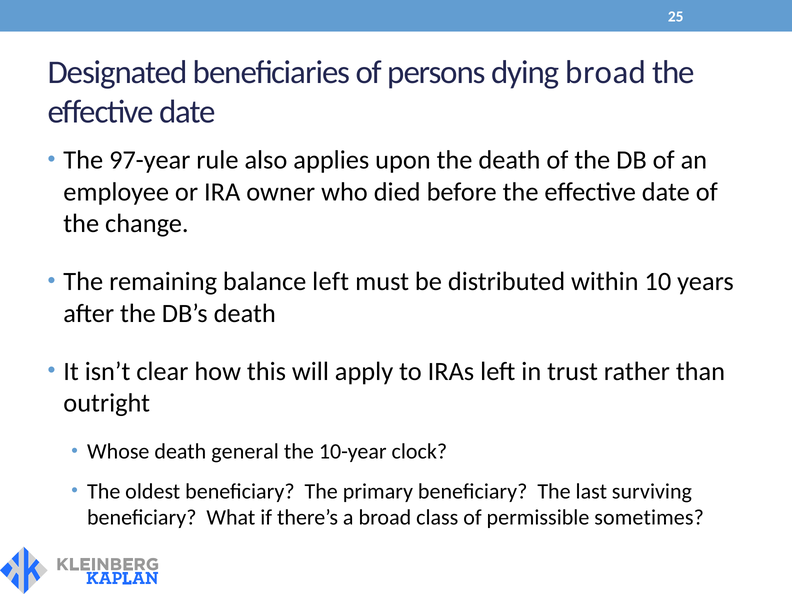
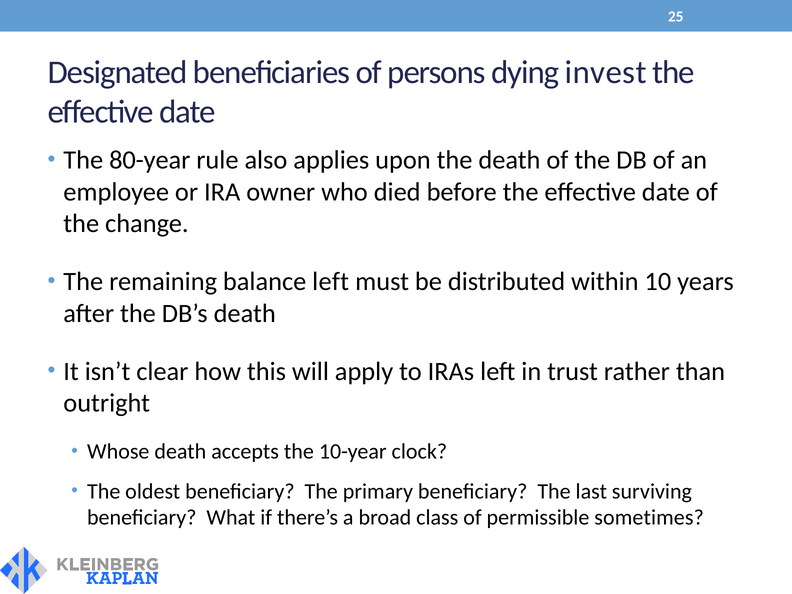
dying broad: broad -> invest
97-year: 97-year -> 80-year
general: general -> accepts
